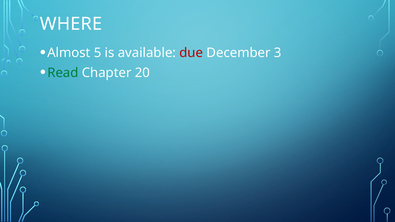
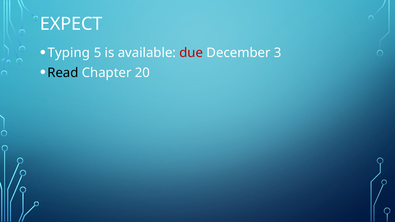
WHERE: WHERE -> EXPECT
Almost: Almost -> Typing
Read colour: green -> black
